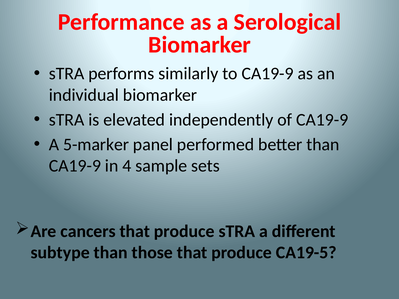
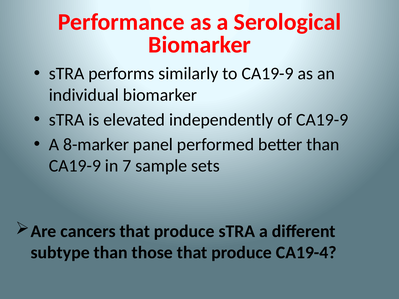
5-marker: 5-marker -> 8-marker
4: 4 -> 7
CA19-5: CA19-5 -> CA19-4
